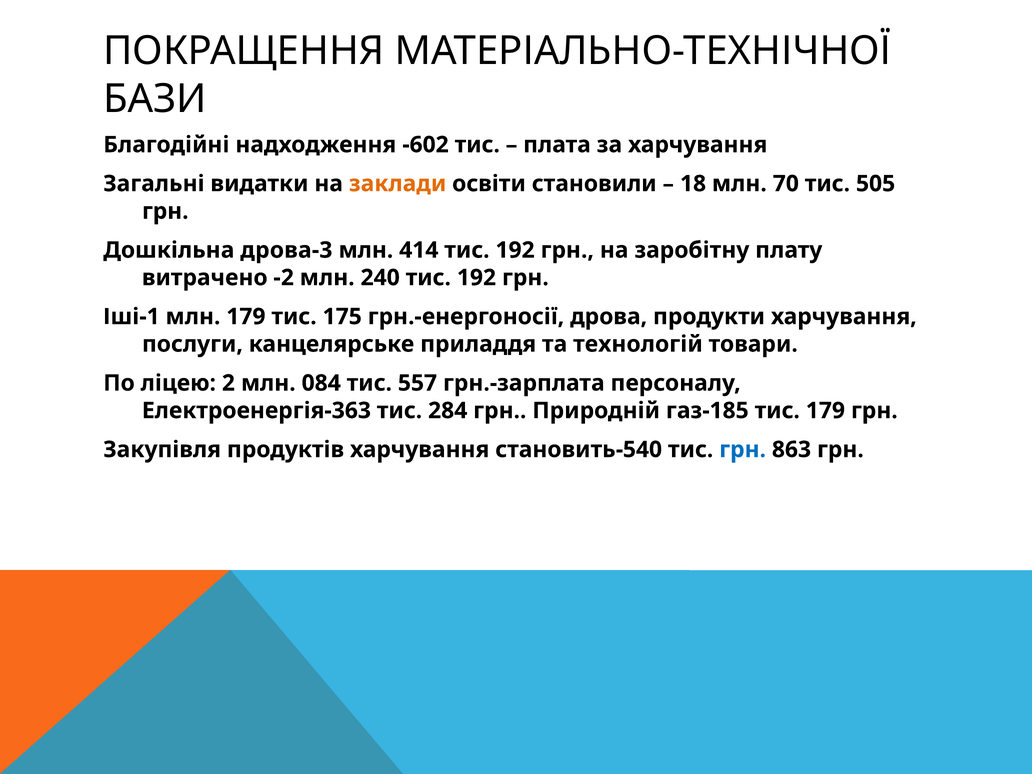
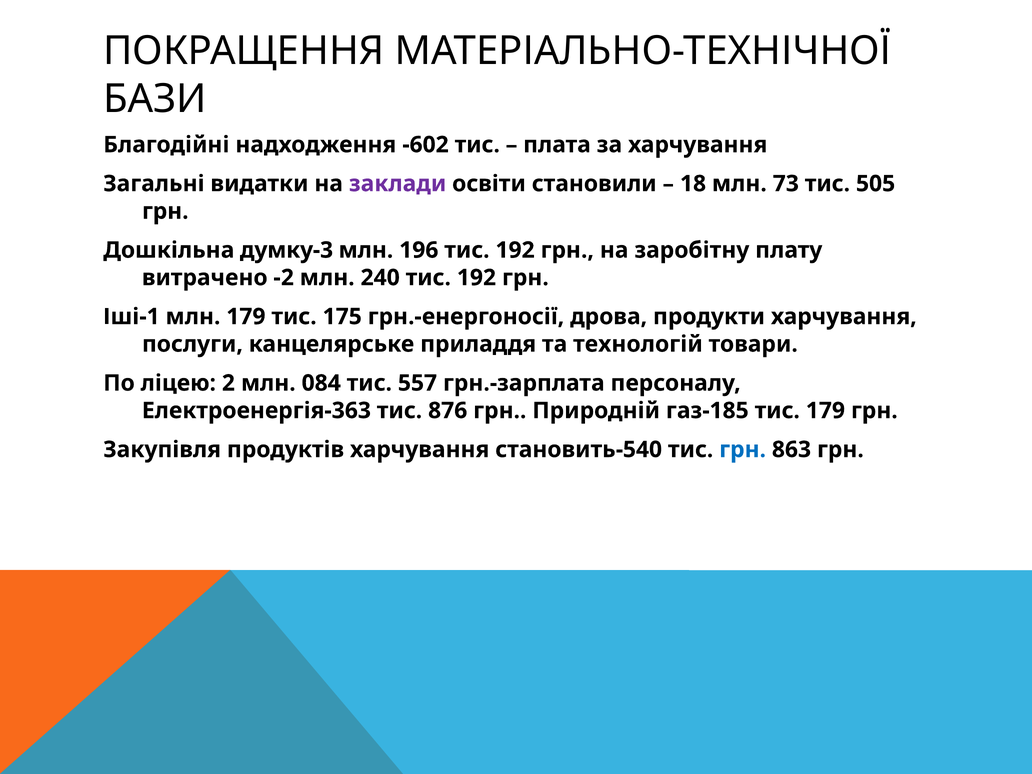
заклади colour: orange -> purple
70: 70 -> 73
дрова-3: дрова-3 -> думку-3
414: 414 -> 196
284: 284 -> 876
